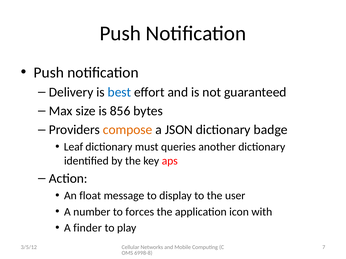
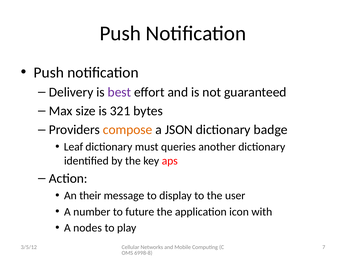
best colour: blue -> purple
856: 856 -> 321
float: float -> their
forces: forces -> future
finder: finder -> nodes
